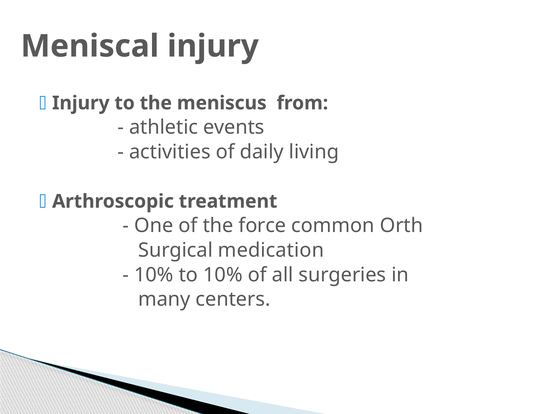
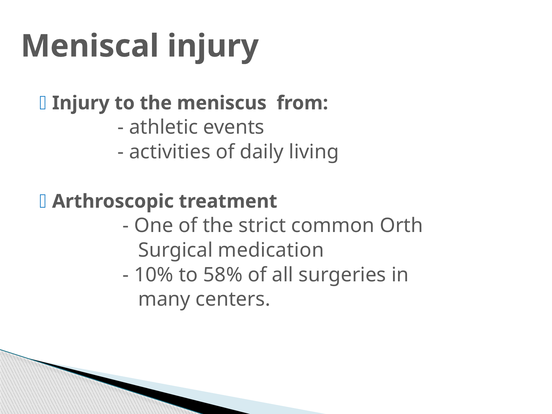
force: force -> strict
to 10%: 10% -> 58%
